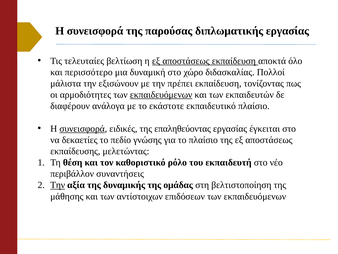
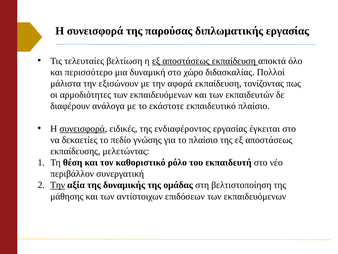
πρέπει: πρέπει -> αφορά
εκπαιδευόμενων at (161, 95) underline: present -> none
επαληθεύοντας: επαληθεύοντας -> ενδιαφέροντος
συναντήσεις: συναντήσεις -> συνεργατική
